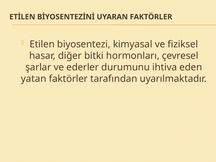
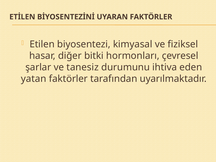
ederler: ederler -> tanesiz
